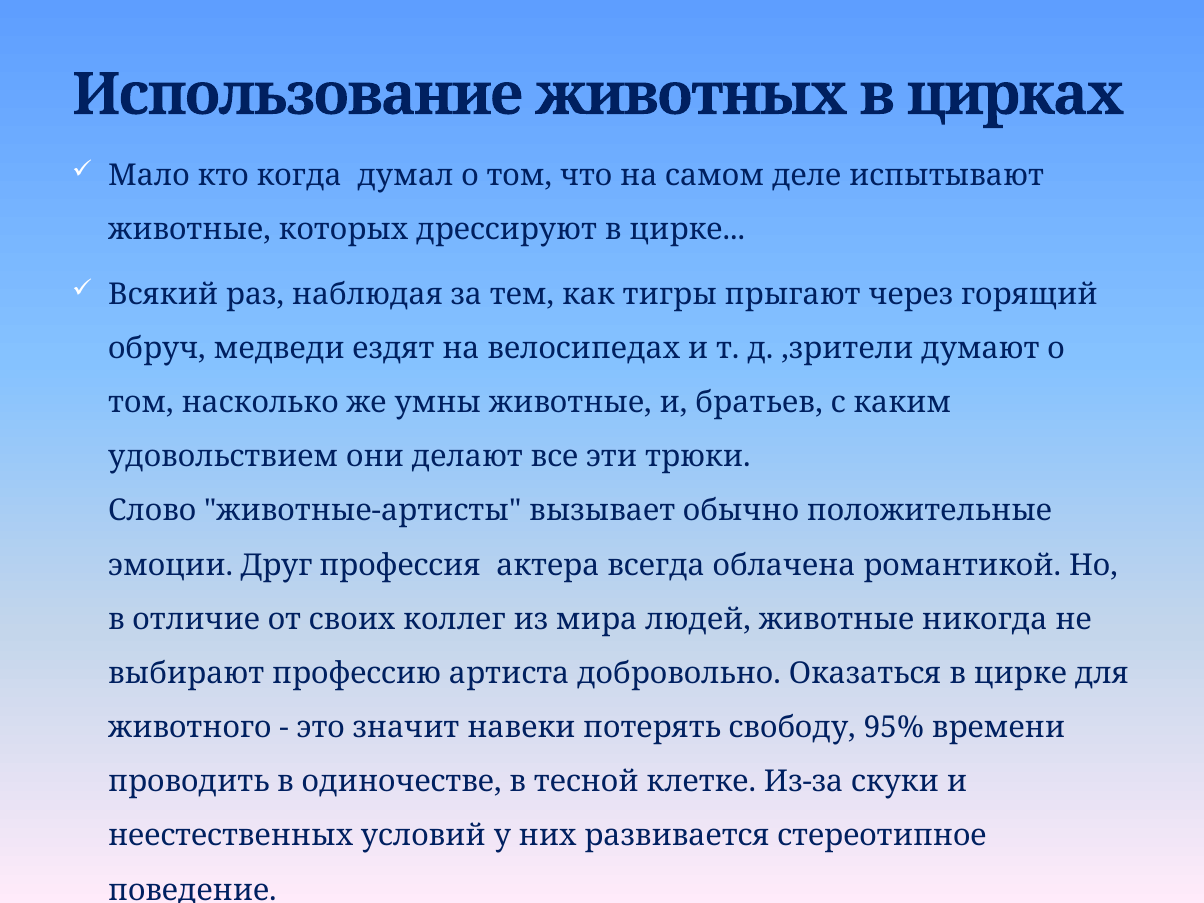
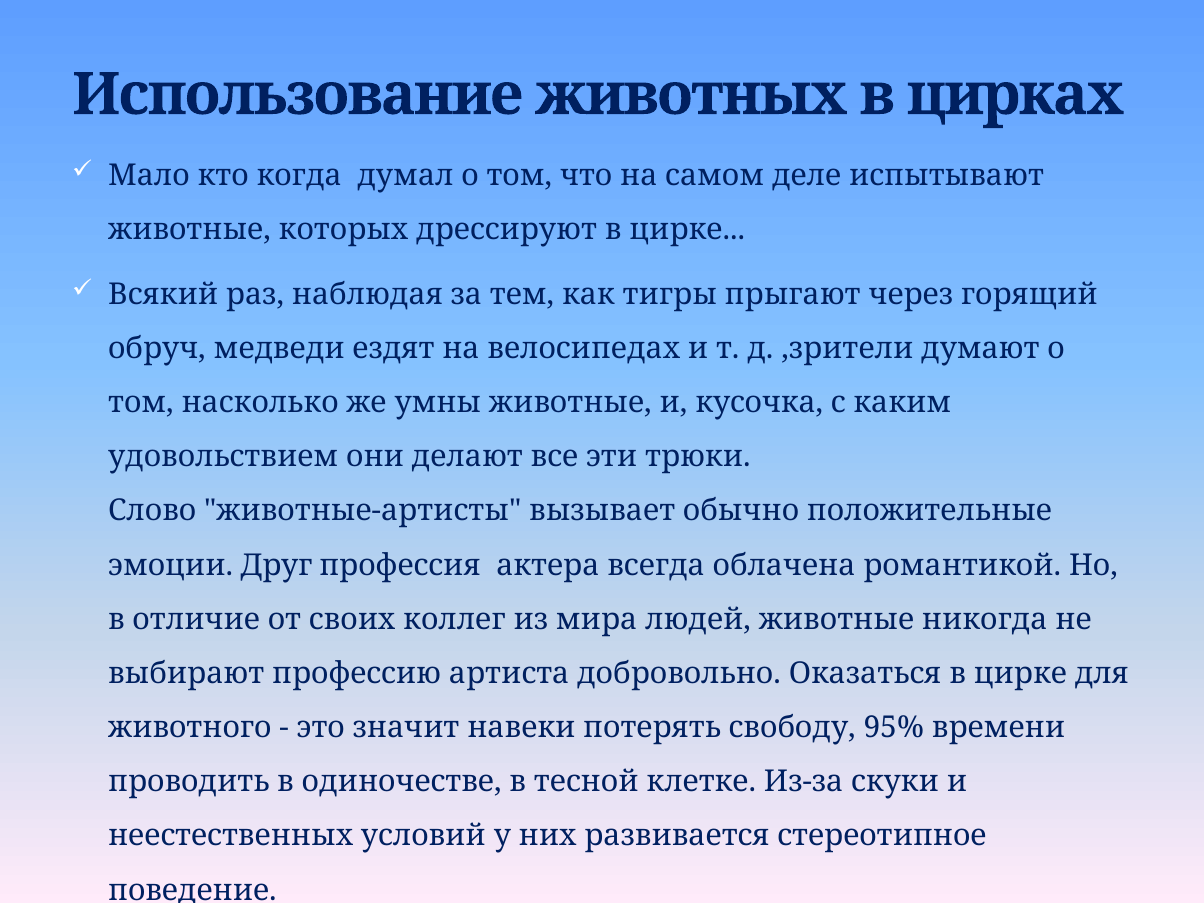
братьев: братьев -> кусочка
